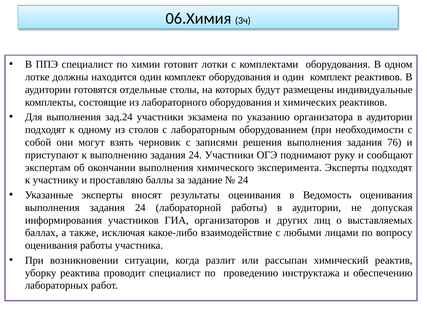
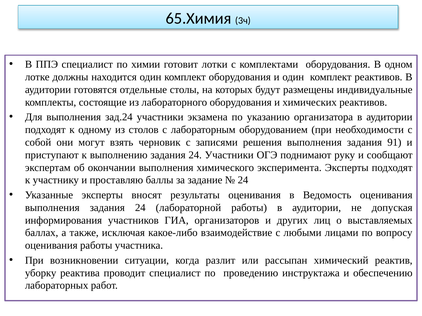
06.Химия: 06.Химия -> 65.Химия
76: 76 -> 91
